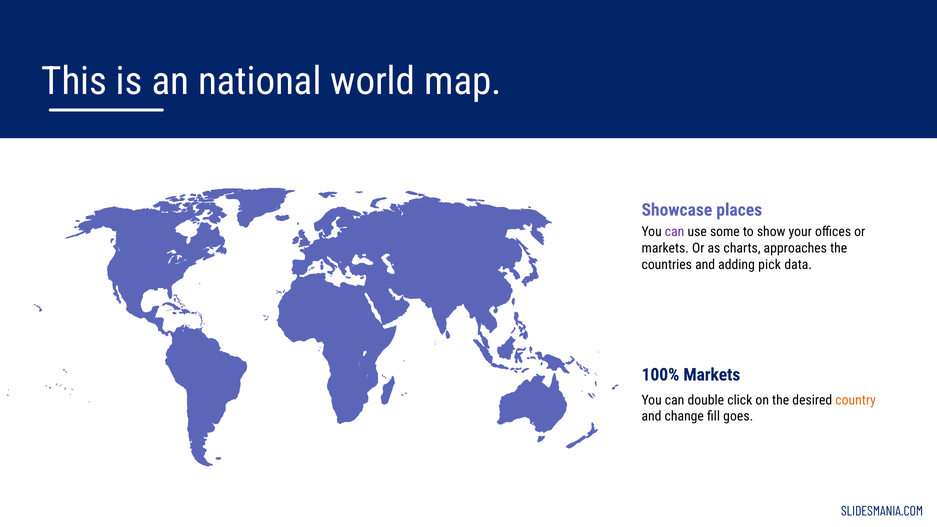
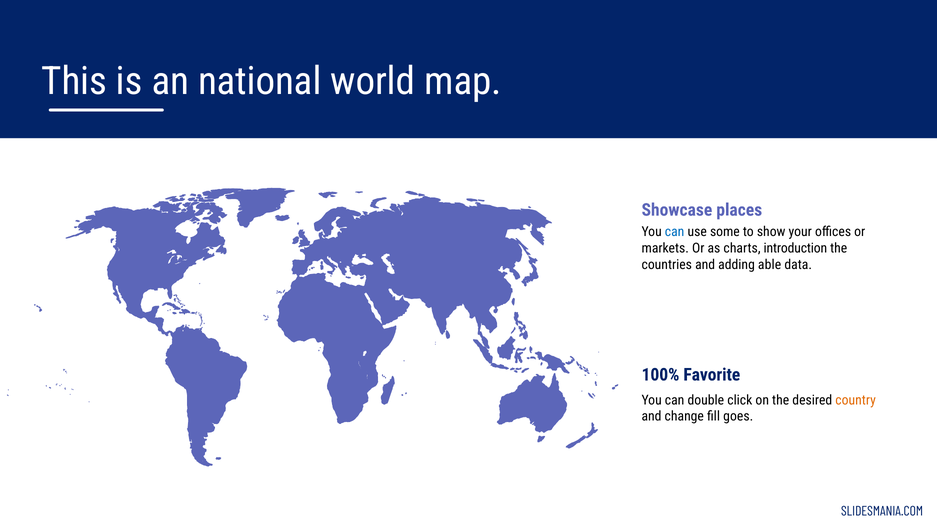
can at (675, 232) colour: purple -> blue
approaches: approaches -> introduction
pick: pick -> able
100% Markets: Markets -> Favorite
